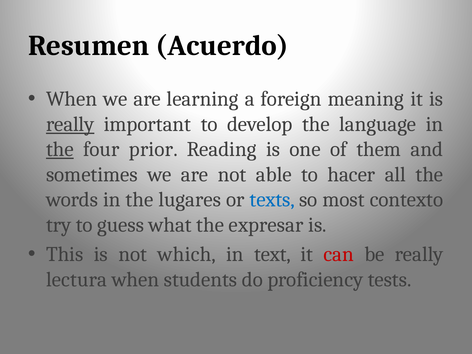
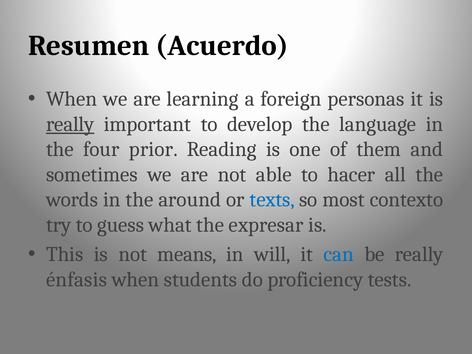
meaning: meaning -> personas
the at (60, 149) underline: present -> none
lugares: lugares -> around
which: which -> means
text: text -> will
can colour: red -> blue
lectura: lectura -> énfasis
